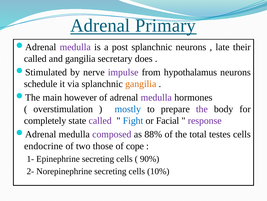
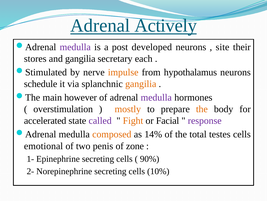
Primary: Primary -> Actively
post splanchnic: splanchnic -> developed
late: late -> site
called at (35, 59): called -> stores
does: does -> each
impulse colour: purple -> orange
mostly colour: blue -> orange
the at (202, 109) colour: purple -> orange
completely: completely -> accelerated
Fight colour: blue -> orange
composed colour: purple -> orange
88%: 88% -> 14%
endocrine: endocrine -> emotional
those: those -> penis
cope: cope -> zone
